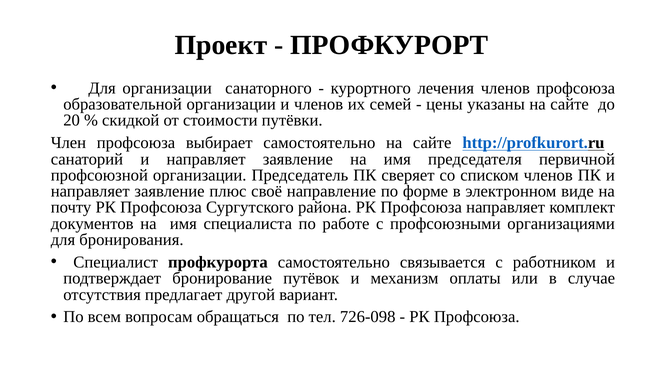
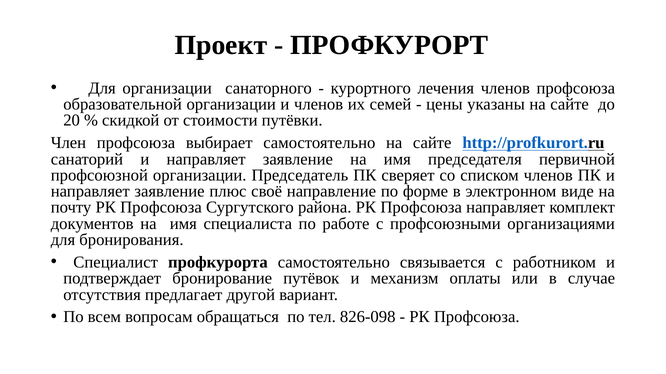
726-098: 726-098 -> 826-098
